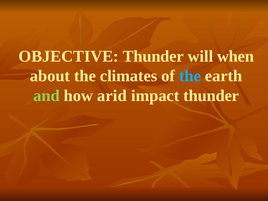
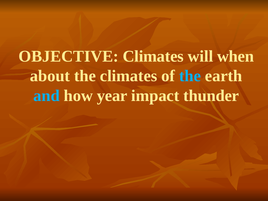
OBJECTIVE Thunder: Thunder -> Climates
and colour: light green -> light blue
arid: arid -> year
